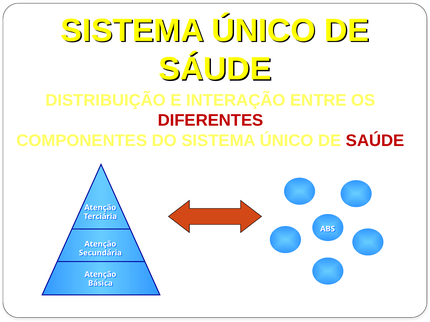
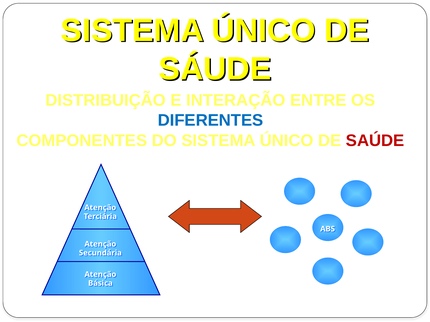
DIFERENTES colour: red -> blue
